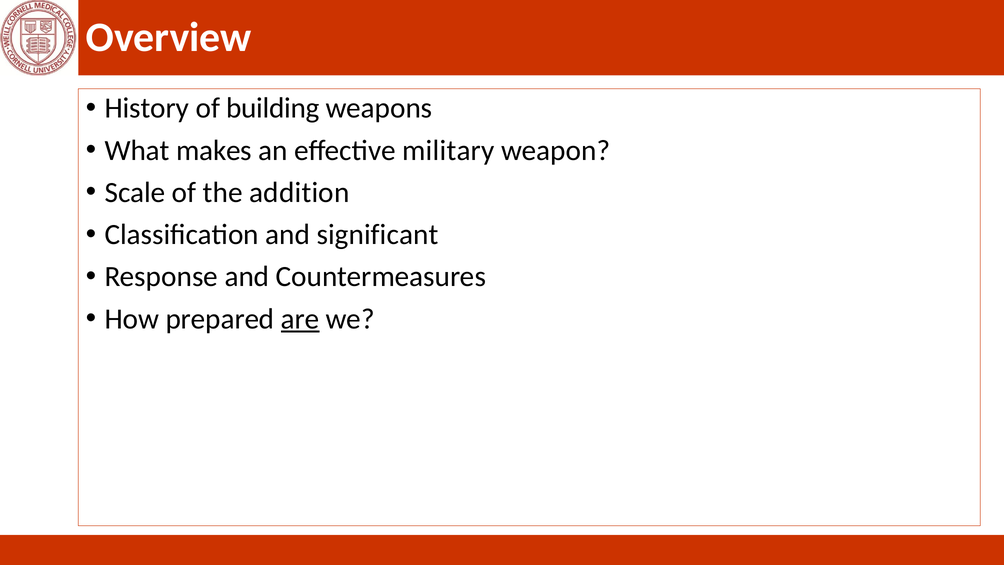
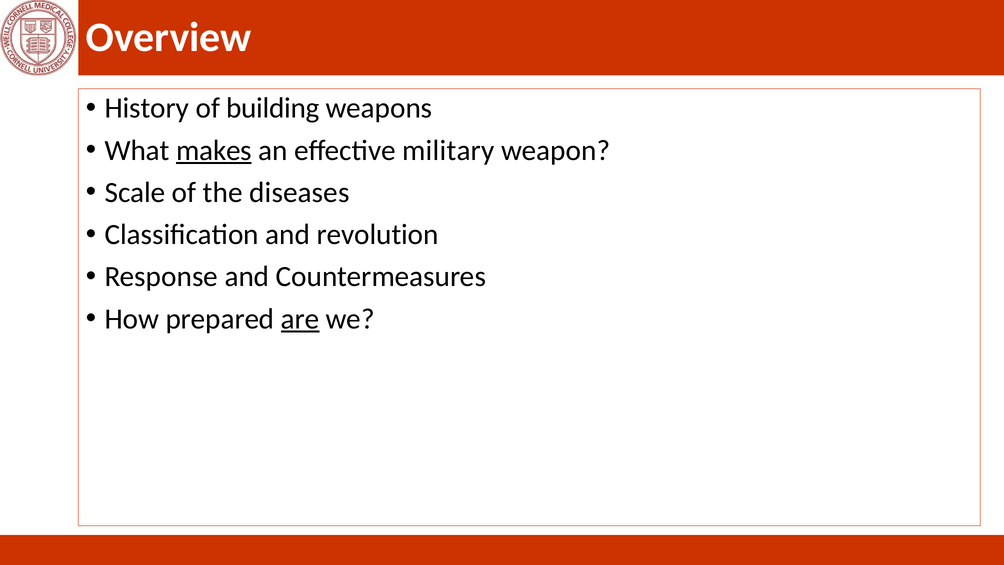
makes underline: none -> present
addition: addition -> diseases
significant: significant -> revolution
